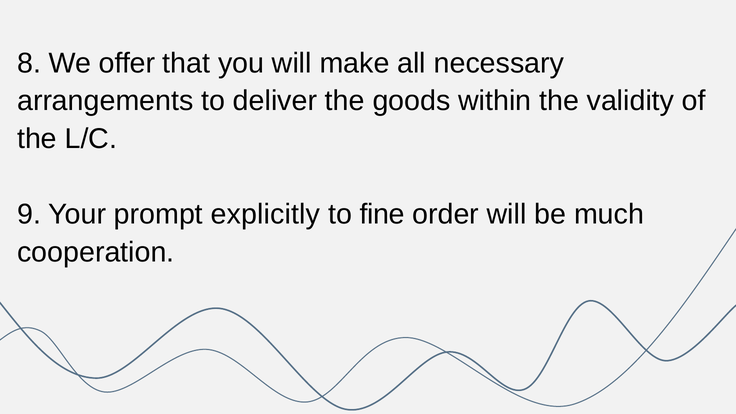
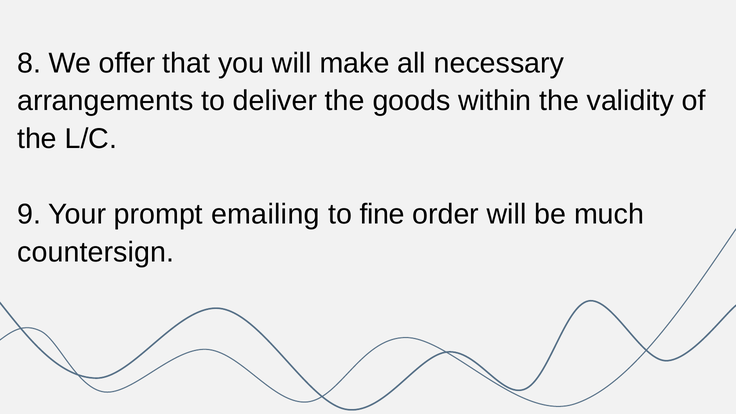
explicitly: explicitly -> emailing
cooperation: cooperation -> countersign
